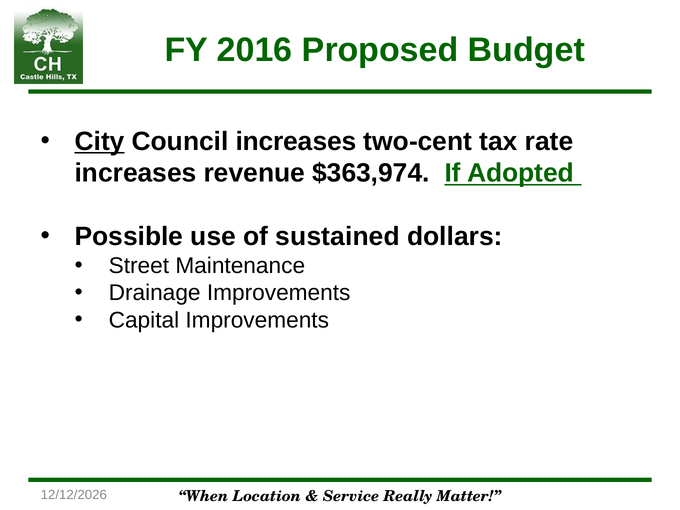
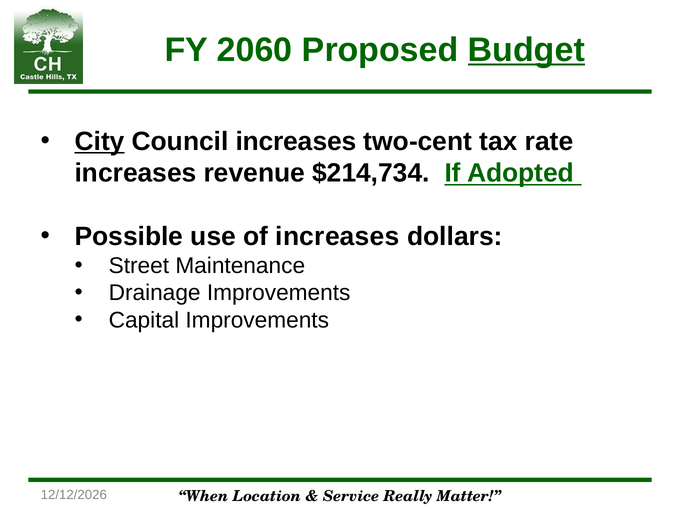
2016: 2016 -> 2060
Budget underline: none -> present
$363,974: $363,974 -> $214,734
of sustained: sustained -> increases
